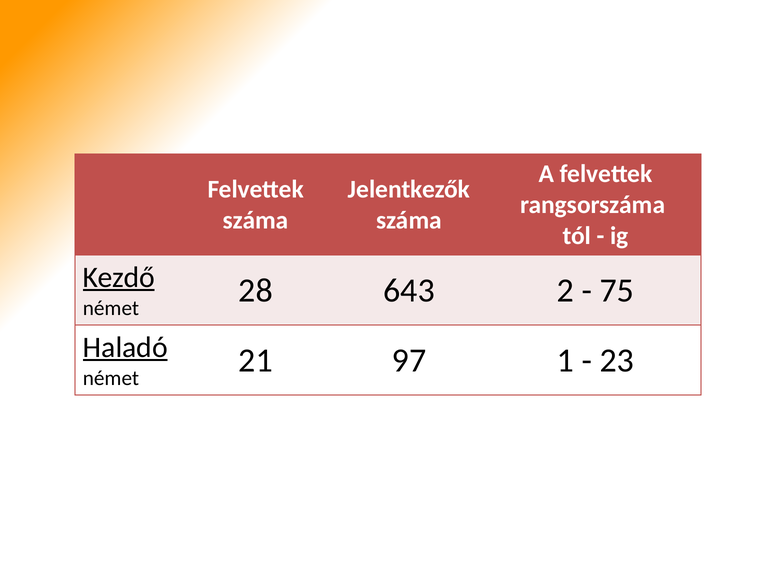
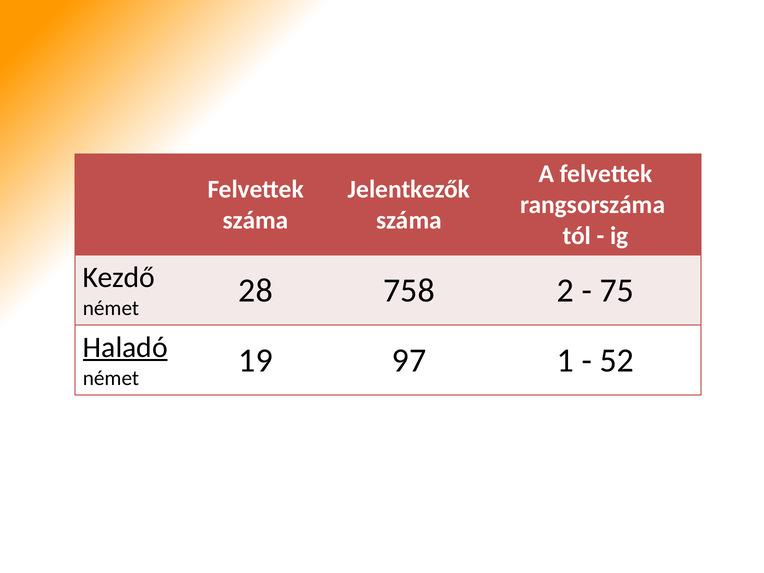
Kezdő underline: present -> none
643: 643 -> 758
21: 21 -> 19
23: 23 -> 52
